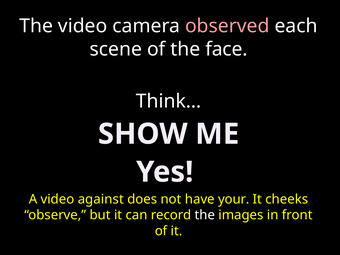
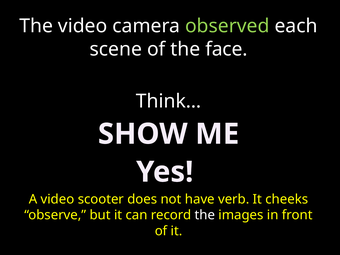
observed colour: pink -> light green
against: against -> scooter
your: your -> verb
